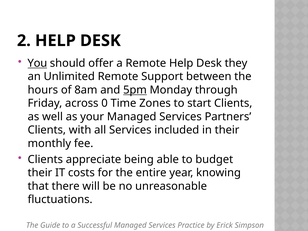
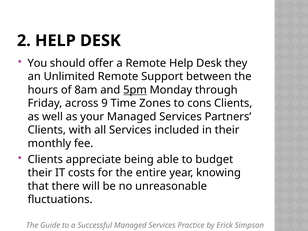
You underline: present -> none
0: 0 -> 9
start: start -> cons
